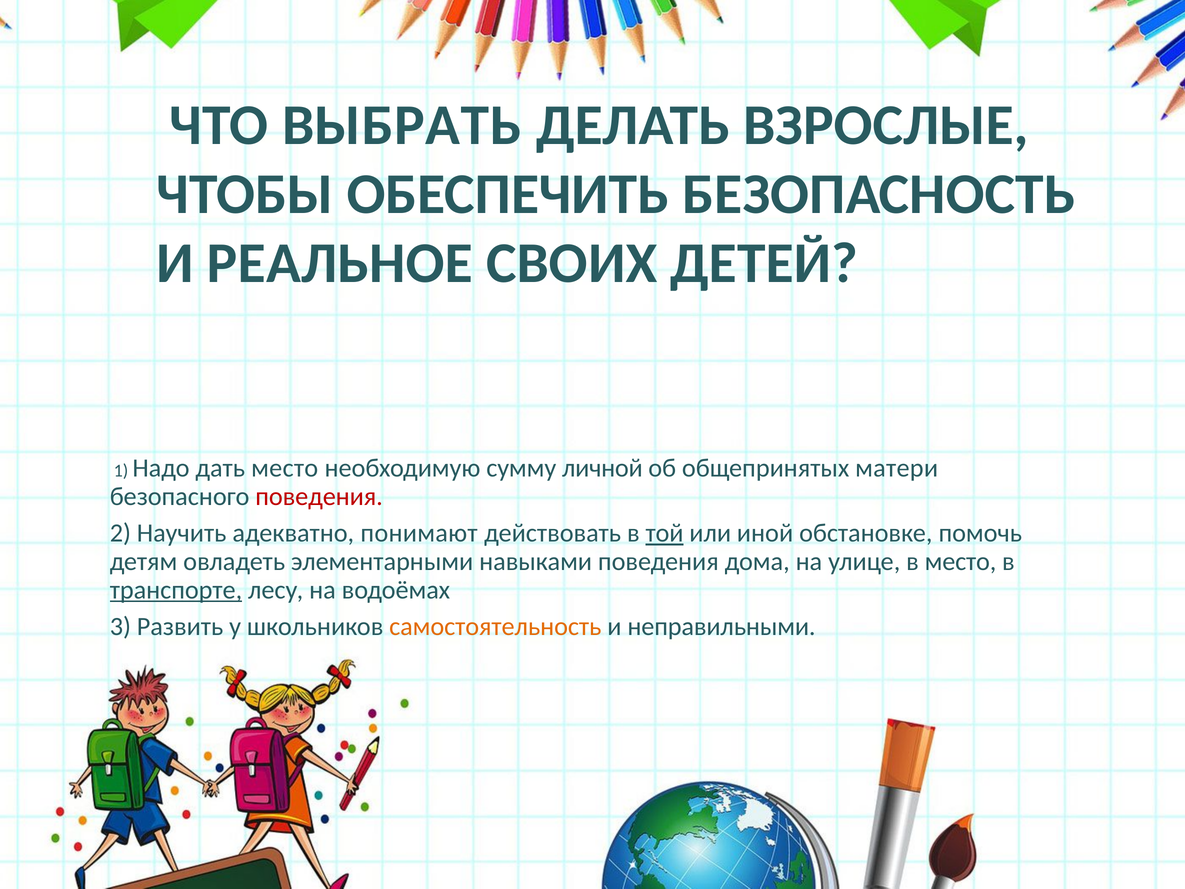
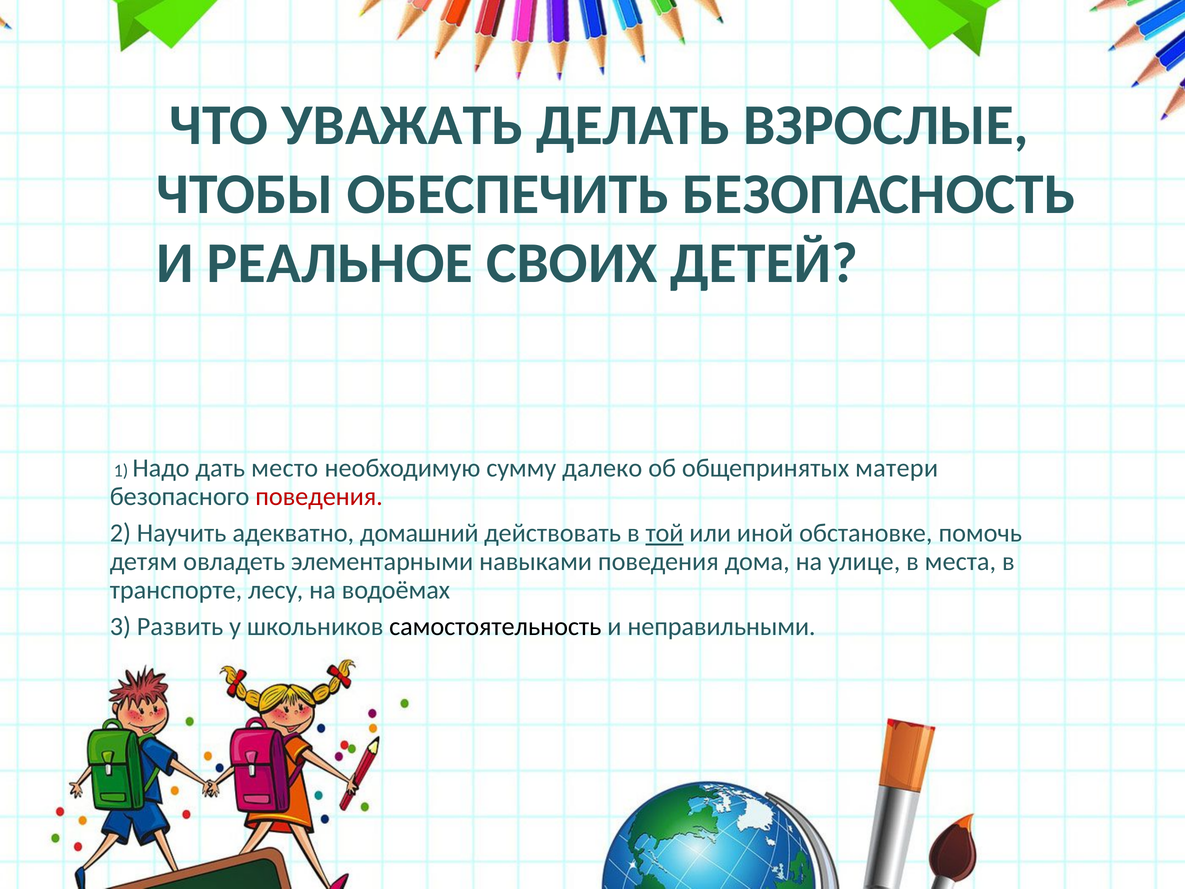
ВЫБРАТЬ: ВЫБРАТЬ -> УВАЖАТЬ
личной: личной -> далеко
понимают: понимают -> домашний
в место: место -> места
транспорте underline: present -> none
самостоятельность colour: orange -> black
